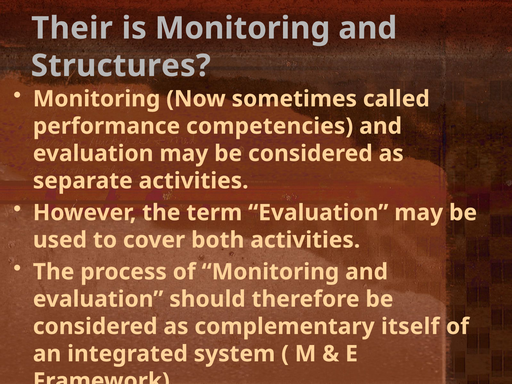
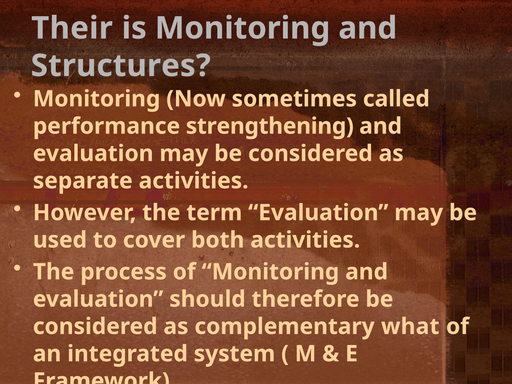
competencies: competencies -> strengthening
itself: itself -> what
